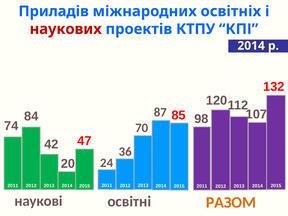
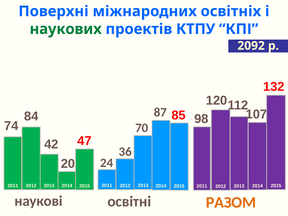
Приладів: Приладів -> Поверхні
наукових colour: red -> green
2014 at (251, 46): 2014 -> 2092
